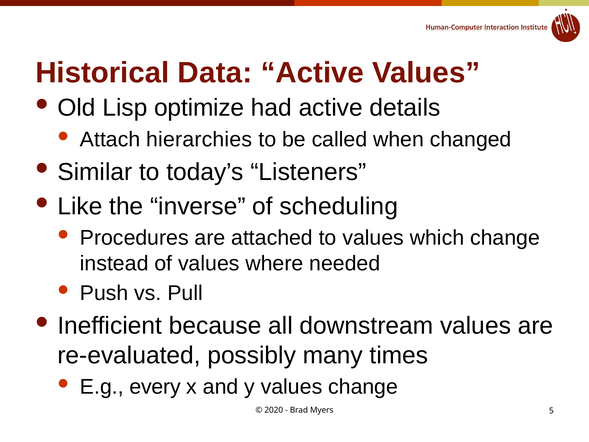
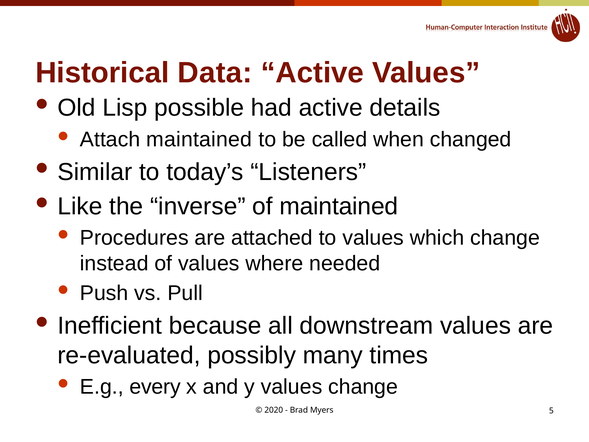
optimize: optimize -> possible
Attach hierarchies: hierarchies -> maintained
of scheduling: scheduling -> maintained
